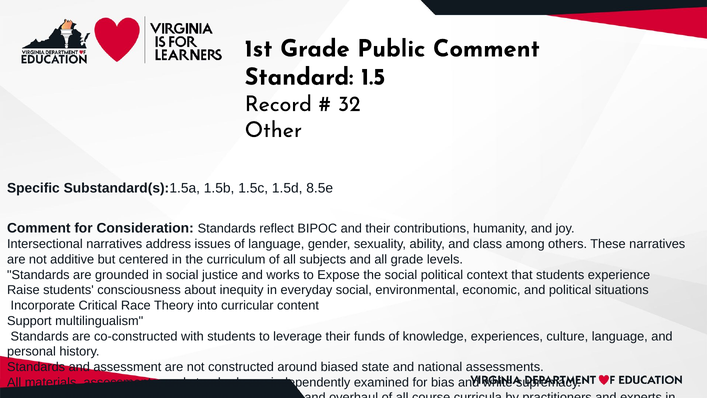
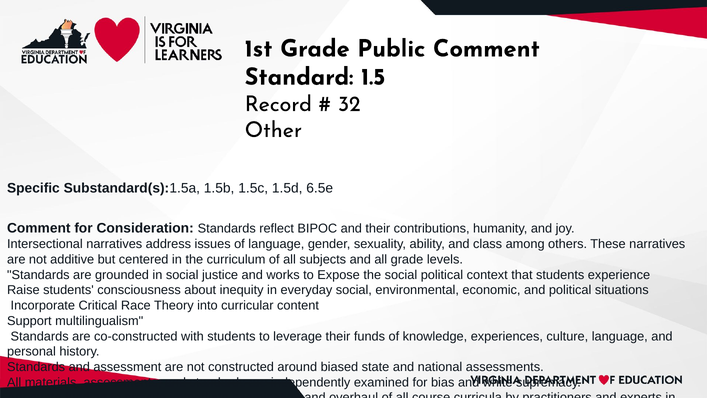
8.5e: 8.5e -> 6.5e
